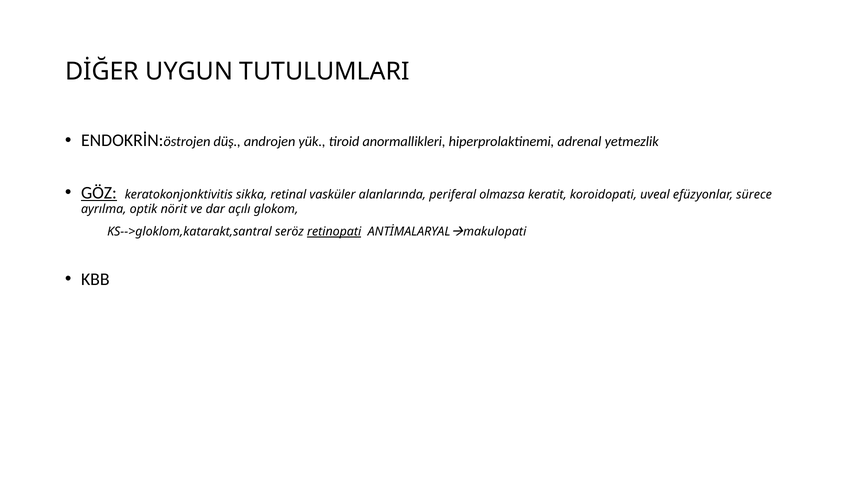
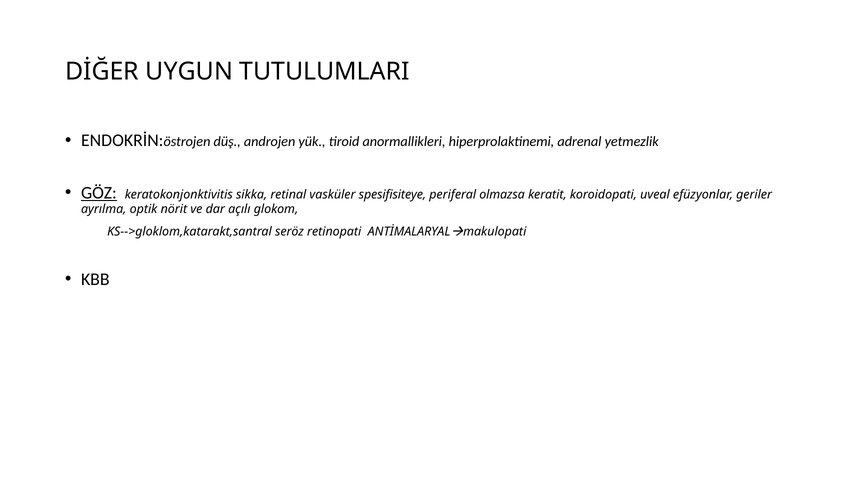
alanlarında: alanlarında -> spesifisiteye
sürece: sürece -> geriler
retinopati underline: present -> none
